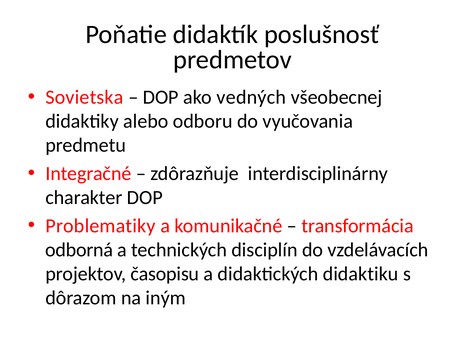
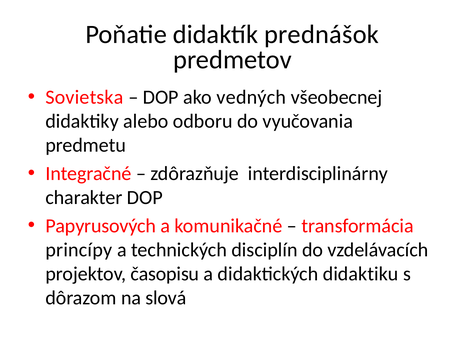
poslušnosť: poslušnosť -> prednášok
Problematiky: Problematiky -> Papyrusových
odborná: odborná -> princípy
iným: iným -> slová
